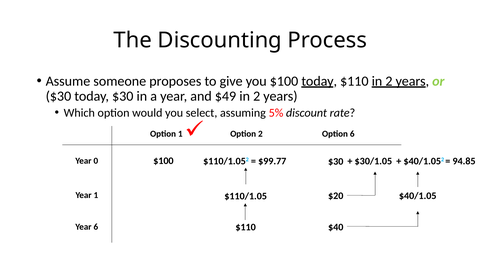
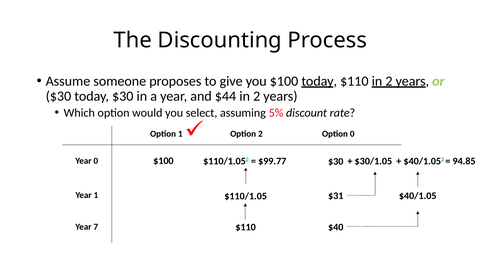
$49: $49 -> $44
Option 6: 6 -> 0
$20: $20 -> $31
Year 6: 6 -> 7
